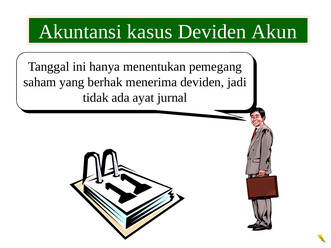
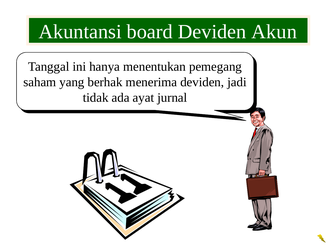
kasus: kasus -> board
